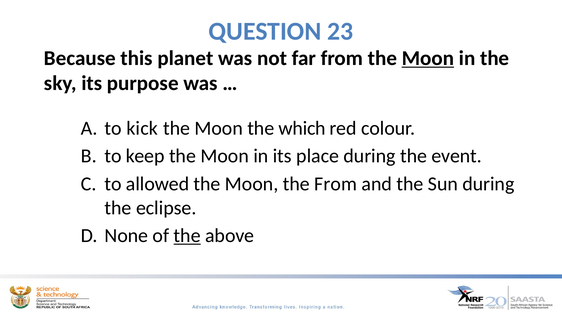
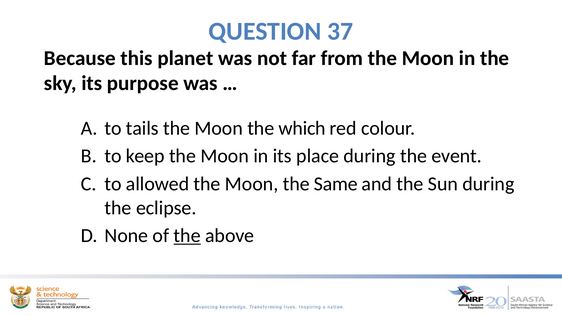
23: 23 -> 37
Moon at (428, 58) underline: present -> none
kick: kick -> tails
the From: From -> Same
